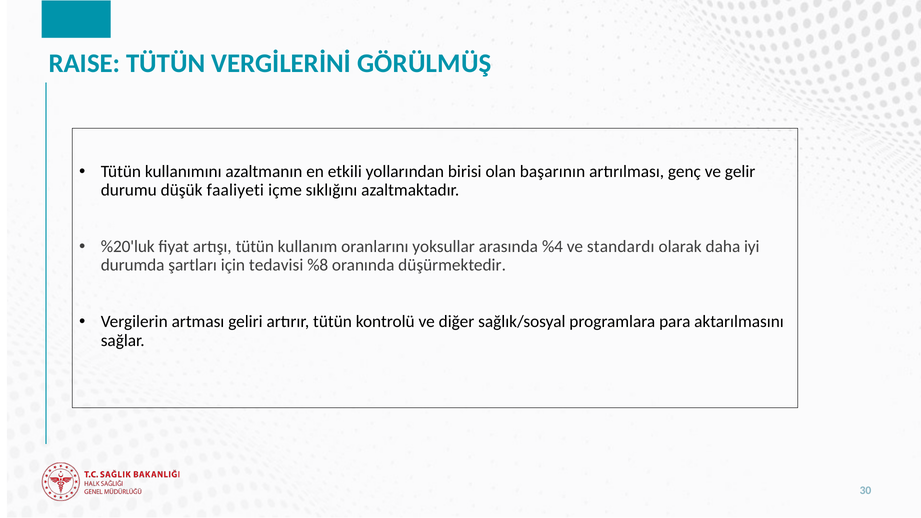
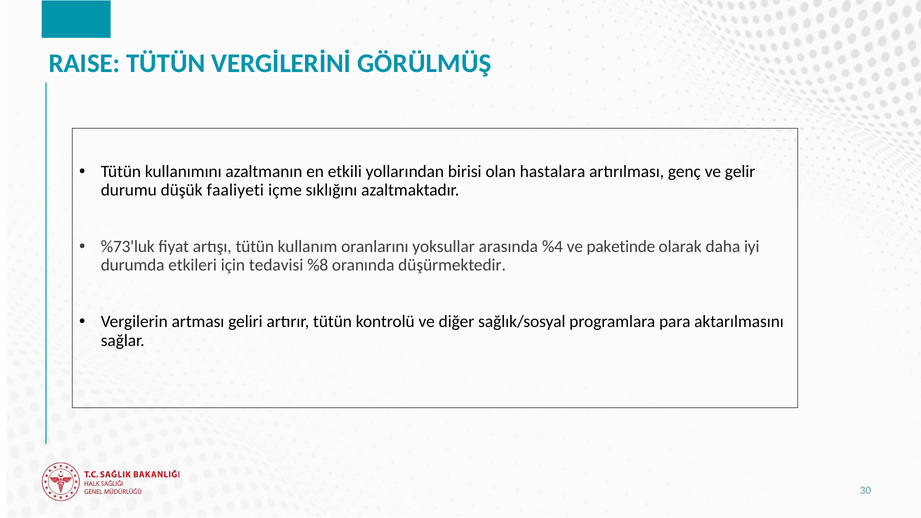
başarının: başarının -> hastalara
%20'luk: %20'luk -> %73'luk
standardı: standardı -> paketinde
şartları: şartları -> etkileri
